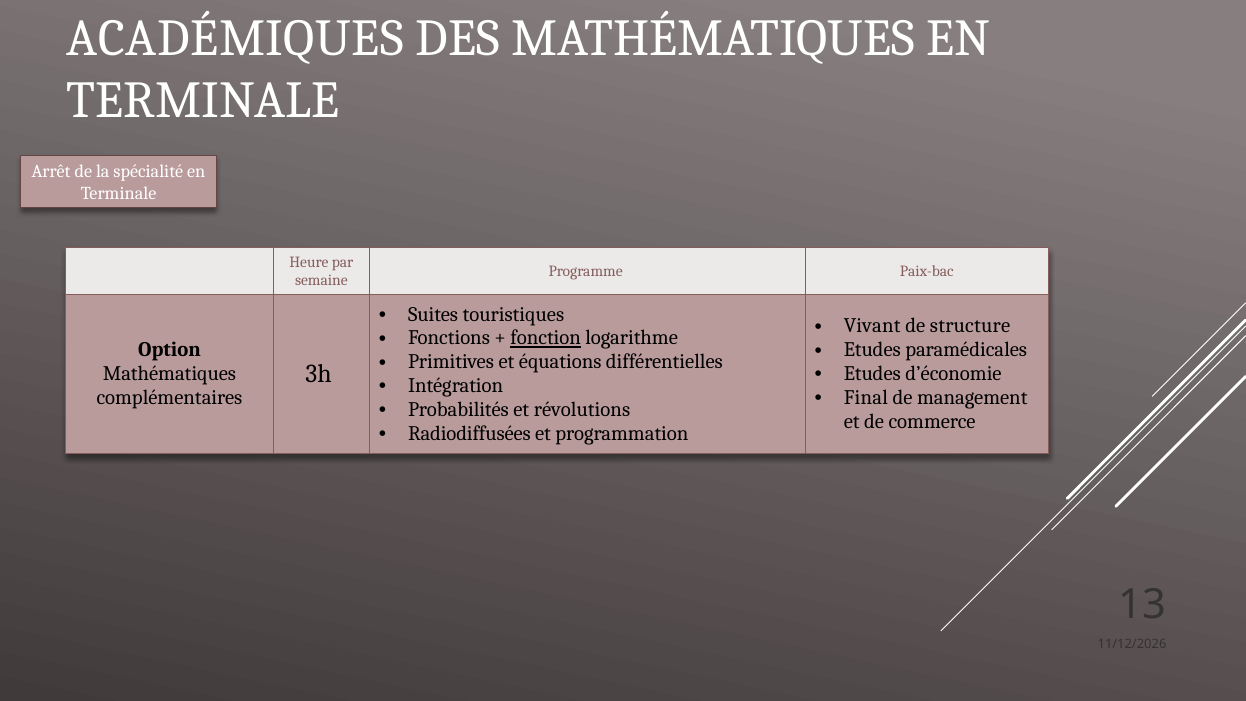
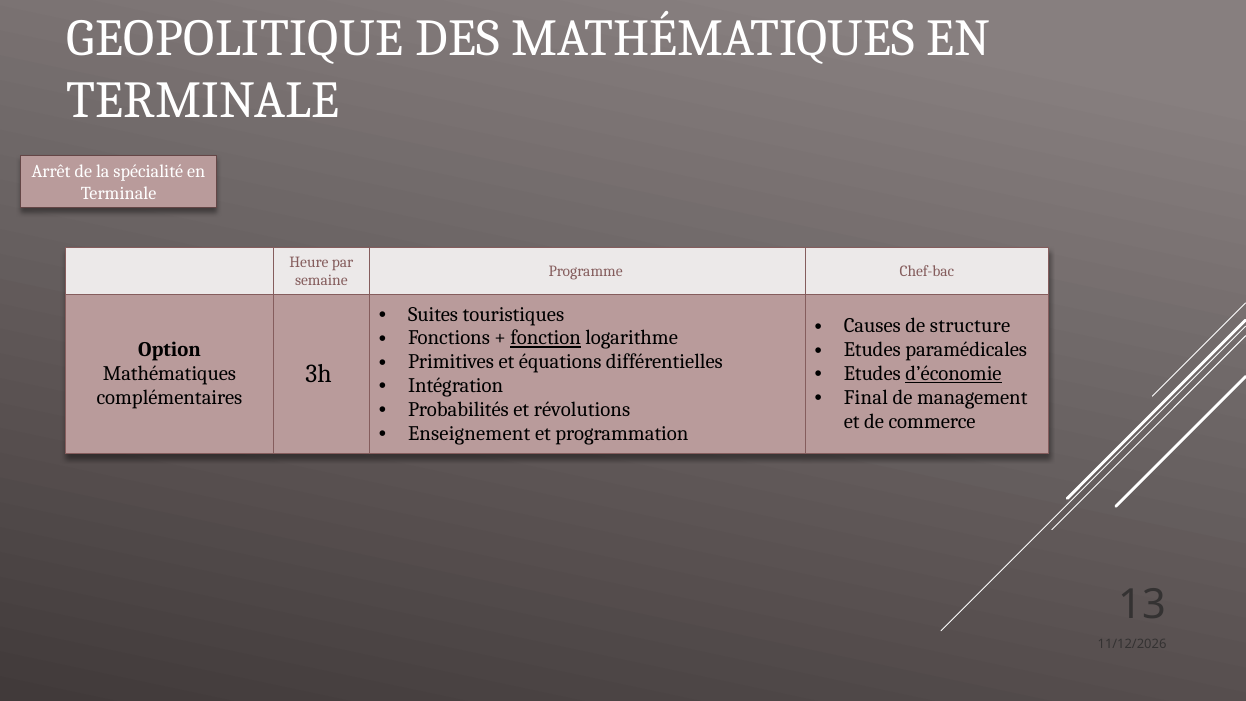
ACADÉMIQUES: ACADÉMIQUES -> GEOPOLITIQUE
Paix-bac: Paix-bac -> Chef-bac
Vivant: Vivant -> Causes
d’économie underline: none -> present
Radiodiffusées: Radiodiffusées -> Enseignement
